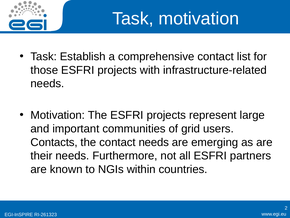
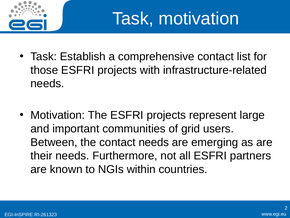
Contacts: Contacts -> Between
